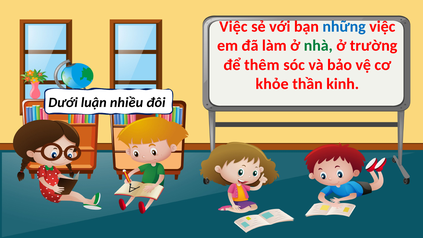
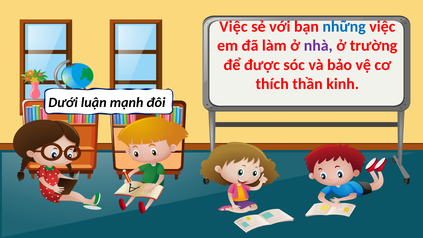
nhà colour: green -> purple
thêm: thêm -> được
khỏe: khỏe -> thích
nhiều: nhiều -> mạnh
